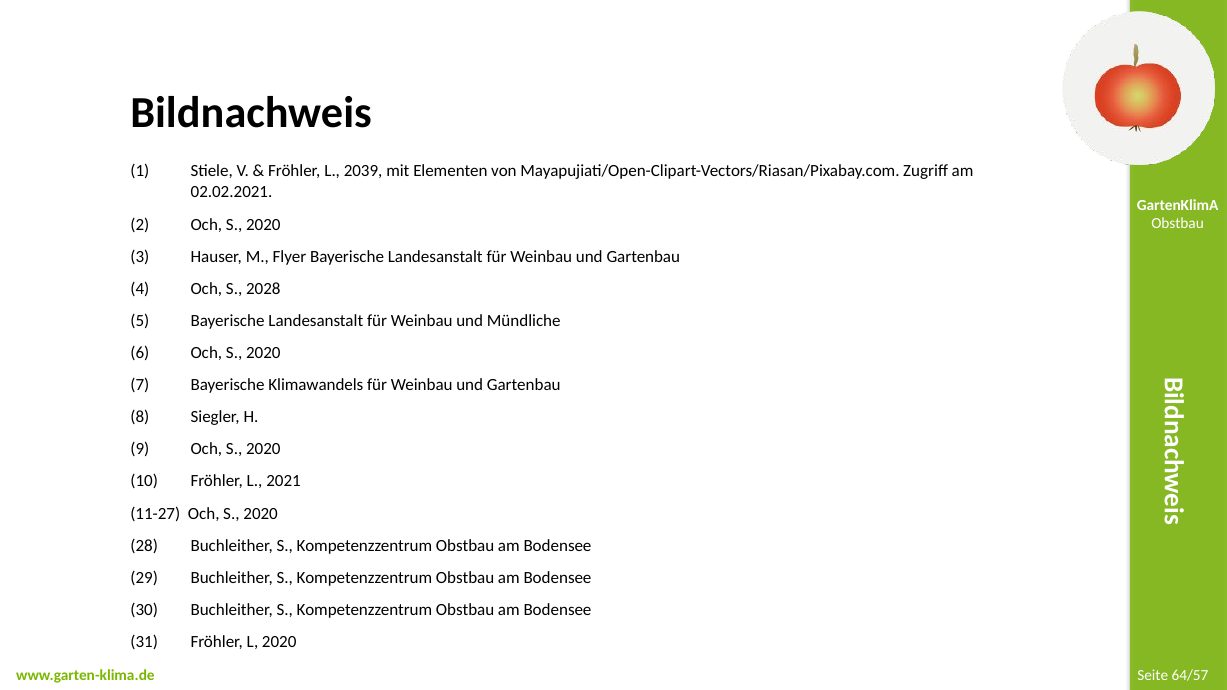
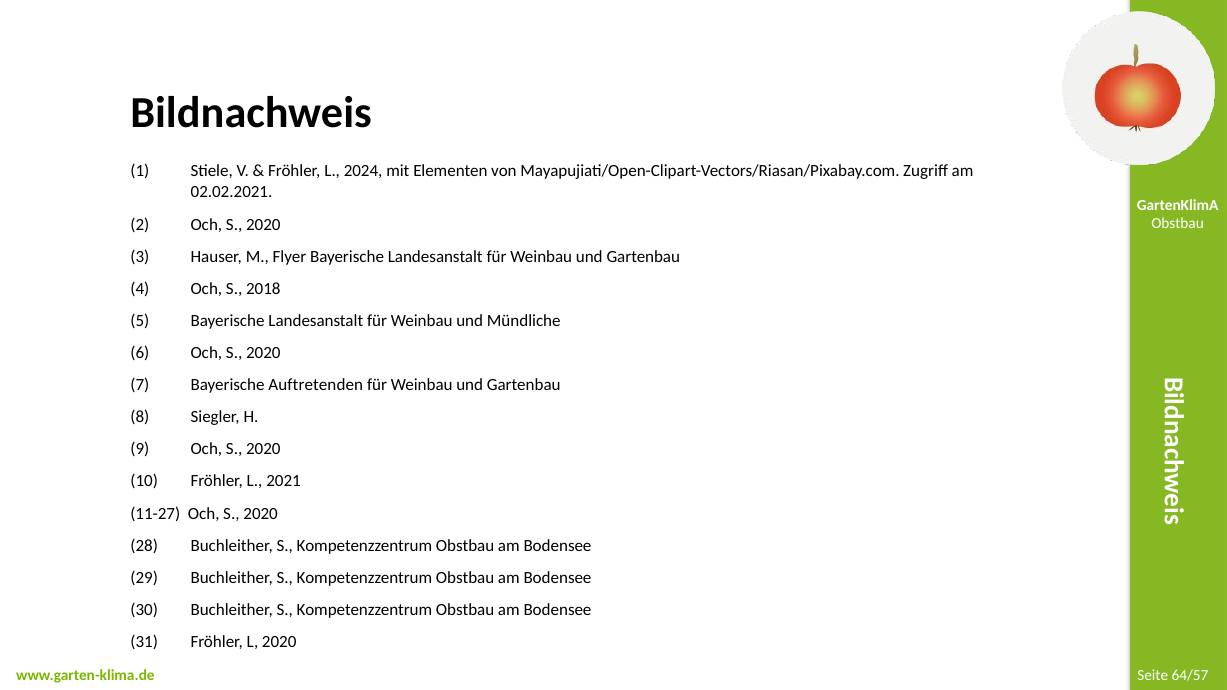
2039: 2039 -> 2024
2028: 2028 -> 2018
Klimawandels: Klimawandels -> Auftretenden
